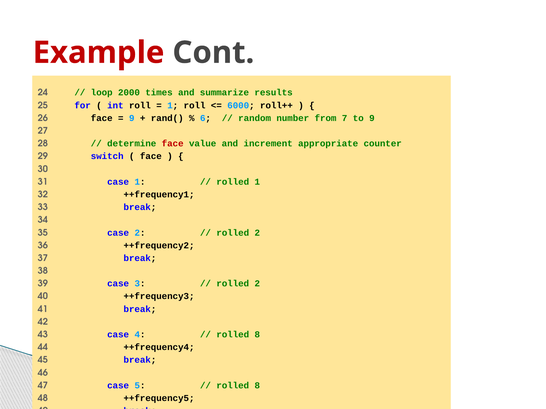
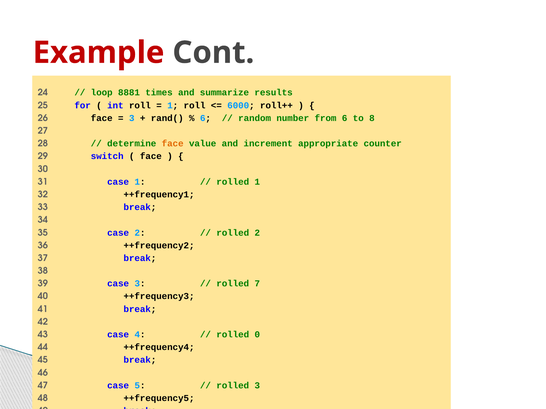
2000: 2000 -> 8881
9 at (132, 118): 9 -> 3
from 7: 7 -> 6
to 9: 9 -> 8
face at (173, 144) colour: red -> orange
2 at (257, 284): 2 -> 7
8 at (257, 335): 8 -> 0
8 at (257, 386): 8 -> 3
